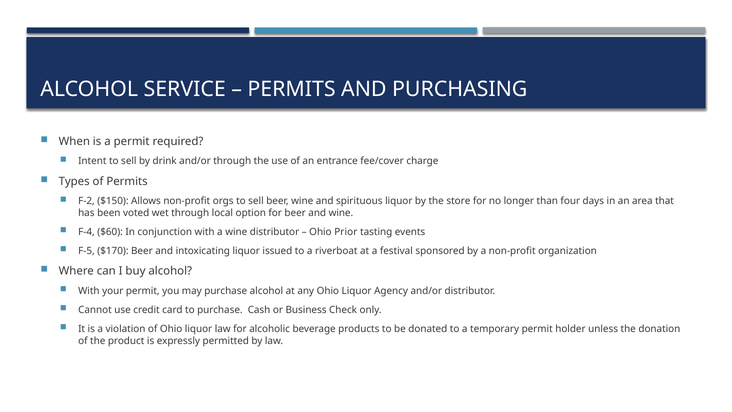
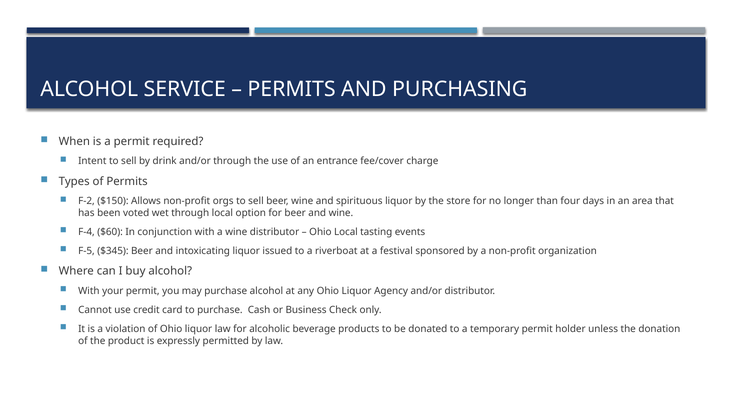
Ohio Prior: Prior -> Local
$170: $170 -> $345
